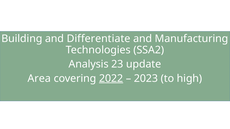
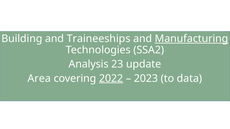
Differentiate: Differentiate -> Traineeships
Manufacturing underline: none -> present
high: high -> data
